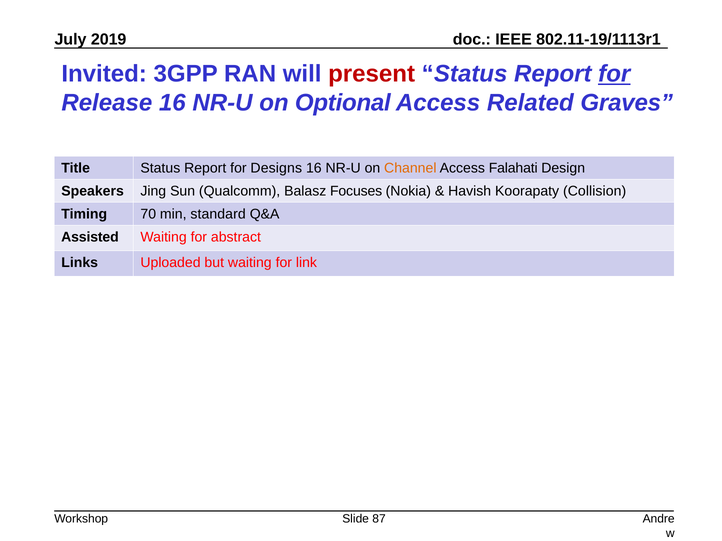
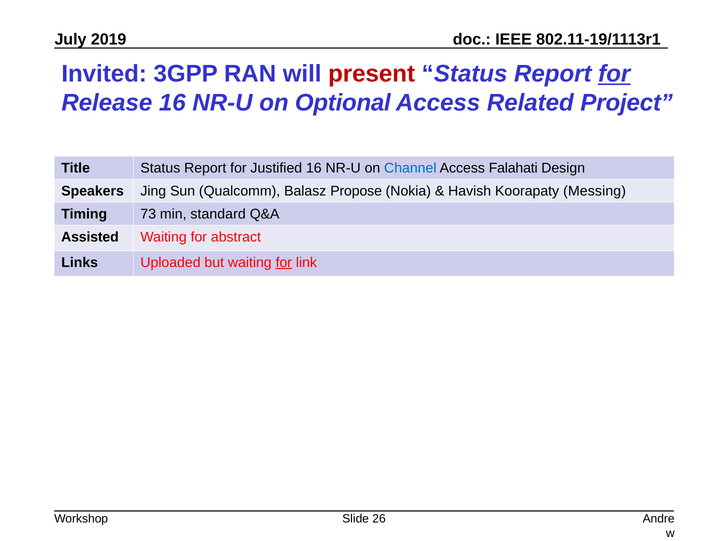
Graves: Graves -> Project
Designs: Designs -> Justified
Channel colour: orange -> blue
Focuses: Focuses -> Propose
Collision: Collision -> Messing
70: 70 -> 73
for at (284, 263) underline: none -> present
87: 87 -> 26
